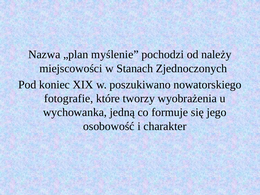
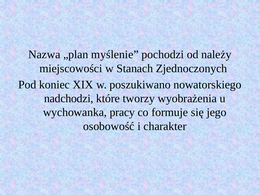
fotografie: fotografie -> nadchodzi
jedną: jedną -> pracy
